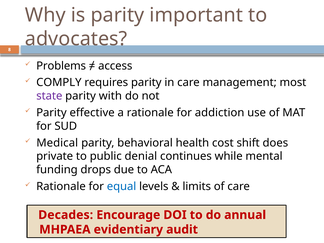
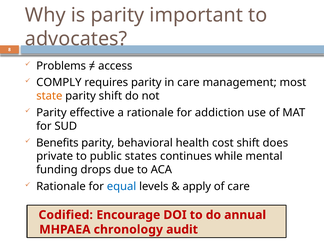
state colour: purple -> orange
parity with: with -> shift
Medical: Medical -> Benefits
denial: denial -> states
limits: limits -> apply
Decades: Decades -> Codified
evidentiary: evidentiary -> chronology
